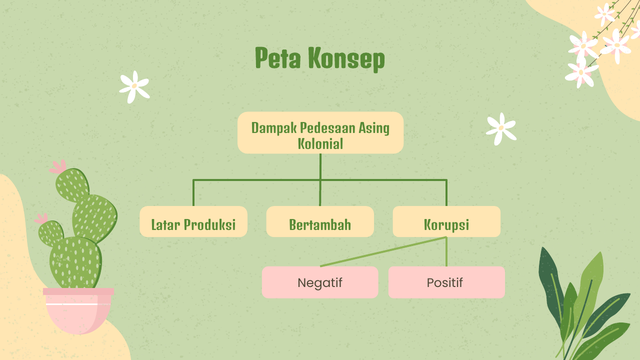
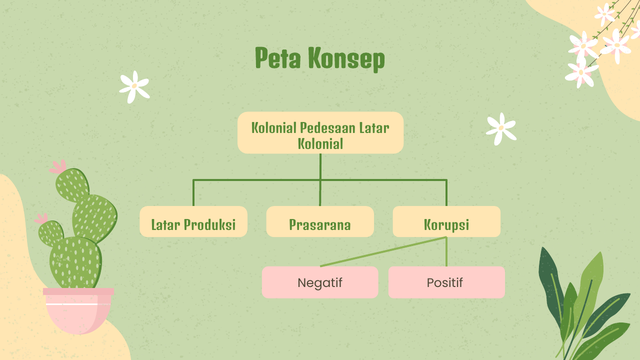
Dampak at (274, 129): Dampak -> Kolonial
Pedesaan Asing: Asing -> Latar
Bertambah: Bertambah -> Prasarana
